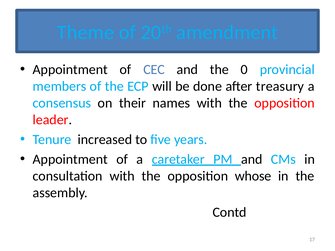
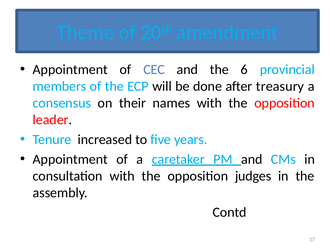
0: 0 -> 6
whose: whose -> judges
